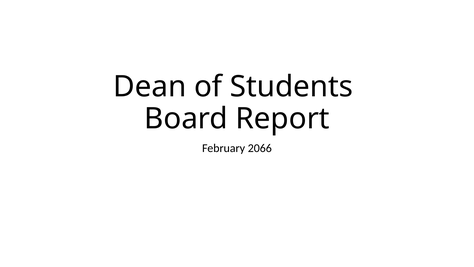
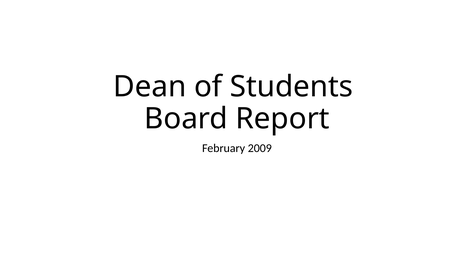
2066: 2066 -> 2009
